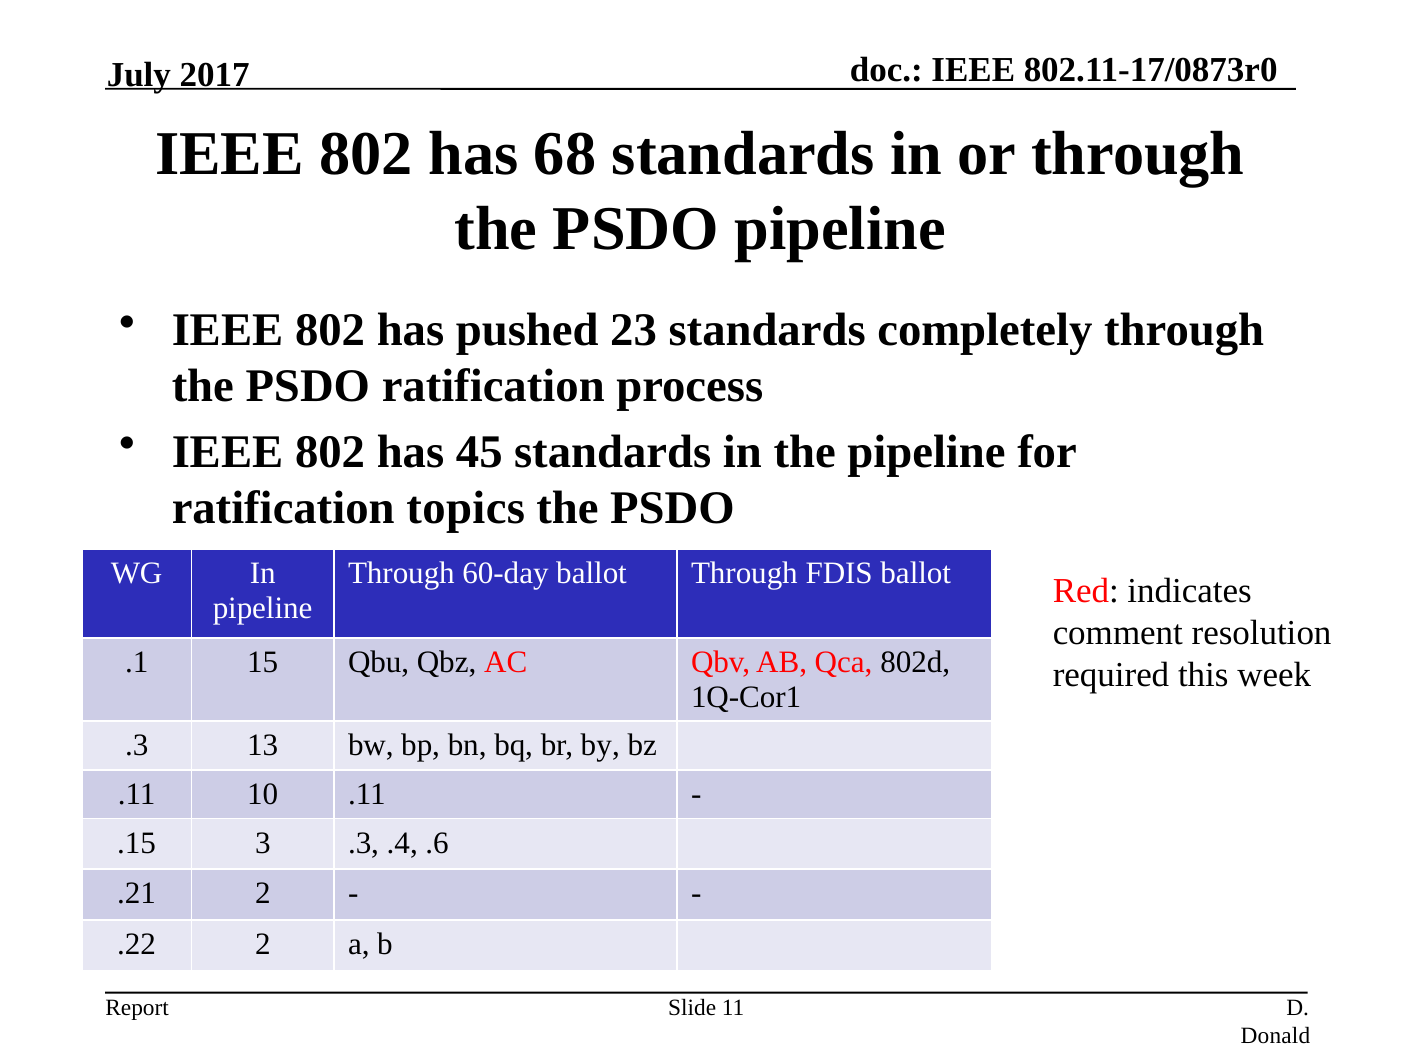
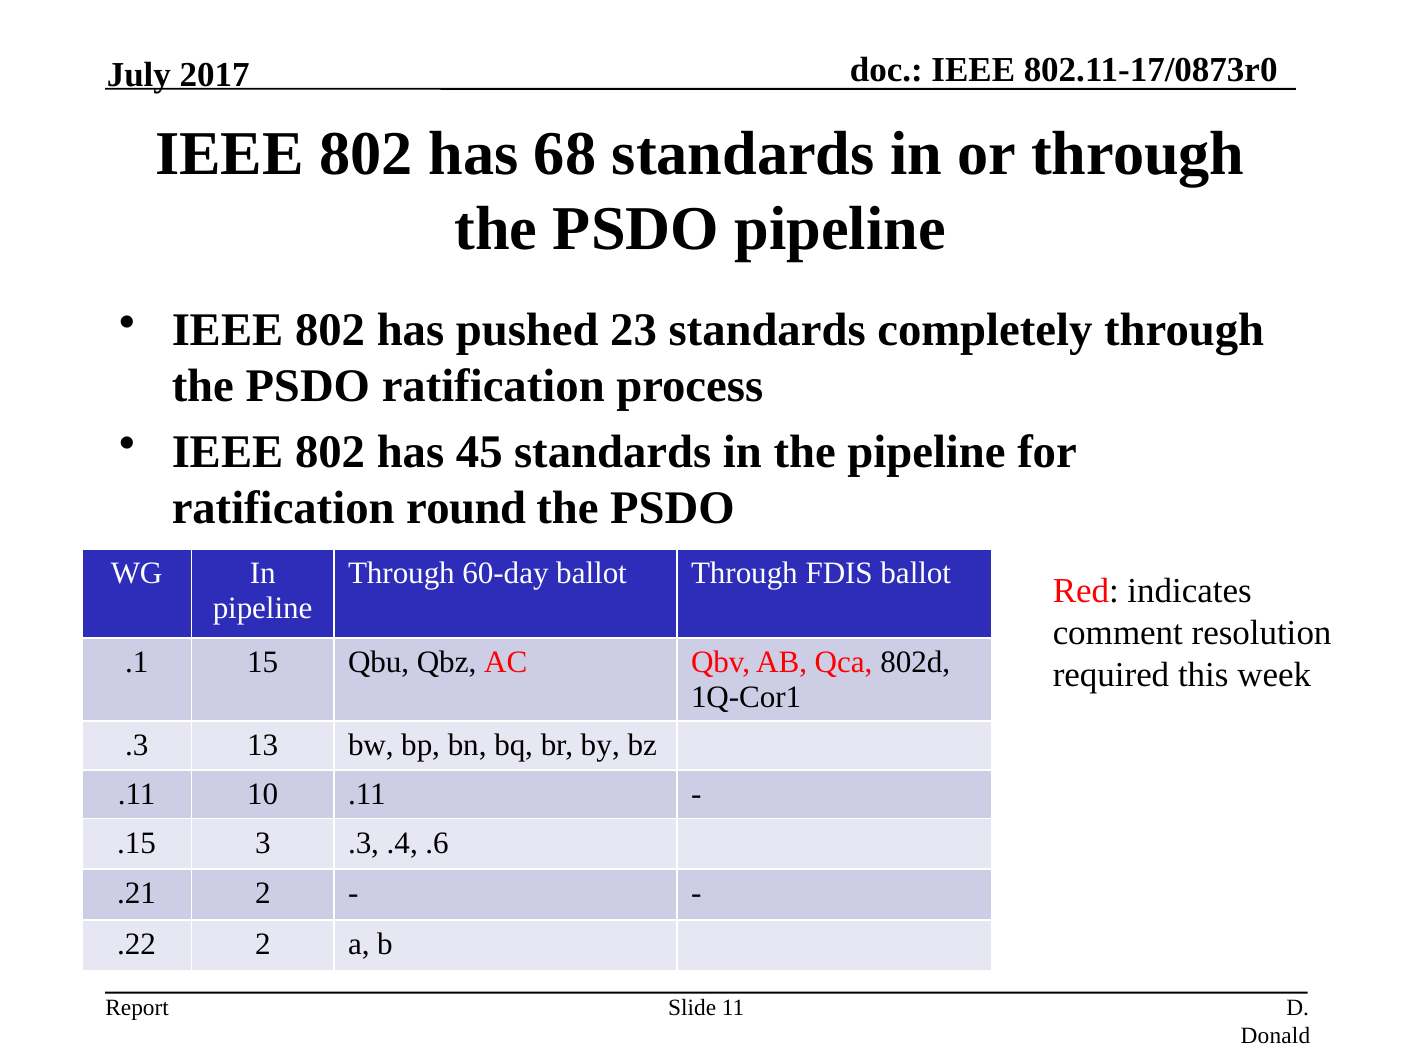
topics: topics -> round
